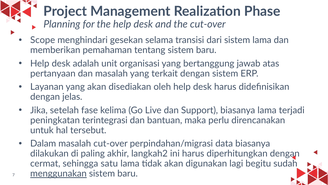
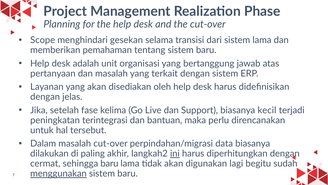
biasanya lama: lama -> kecil
ini underline: none -> present
sehingga satu: satu -> baru
